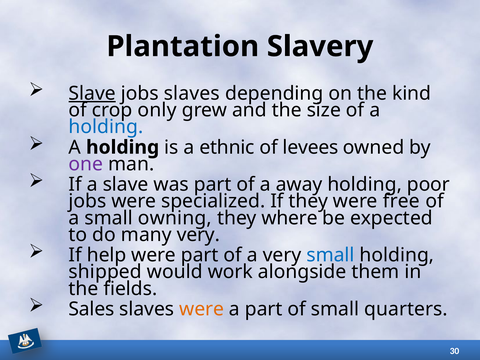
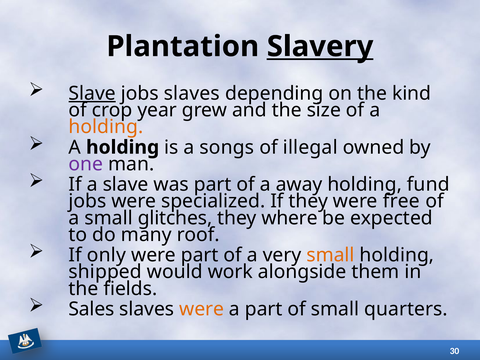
Slavery underline: none -> present
only: only -> year
holding at (106, 127) colour: blue -> orange
ethnic: ethnic -> songs
levees: levees -> illegal
poor: poor -> fund
owning: owning -> glitches
many very: very -> roof
help: help -> only
small at (331, 255) colour: blue -> orange
